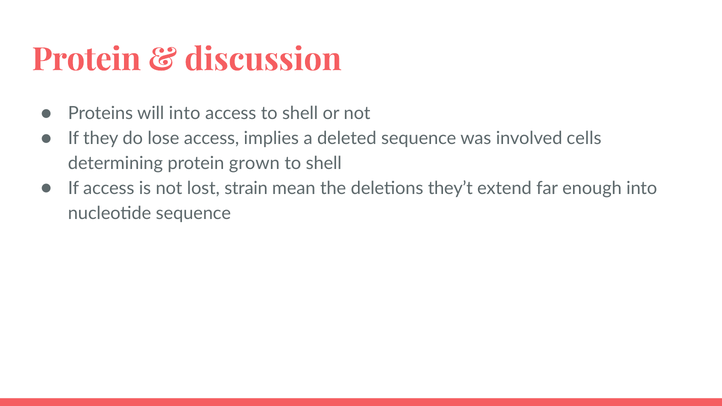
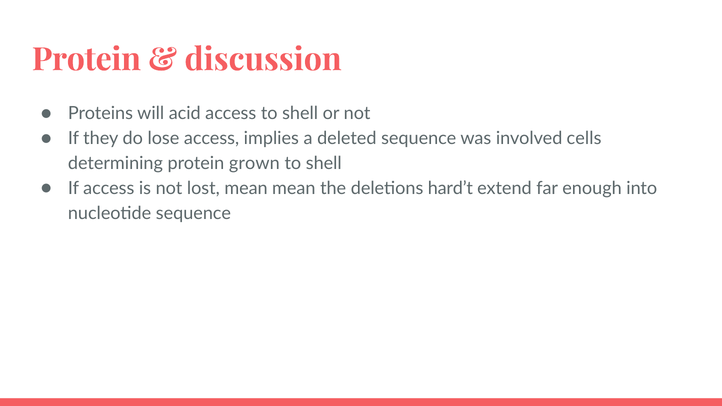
will into: into -> acid
lost strain: strain -> mean
they’t: they’t -> hard’t
